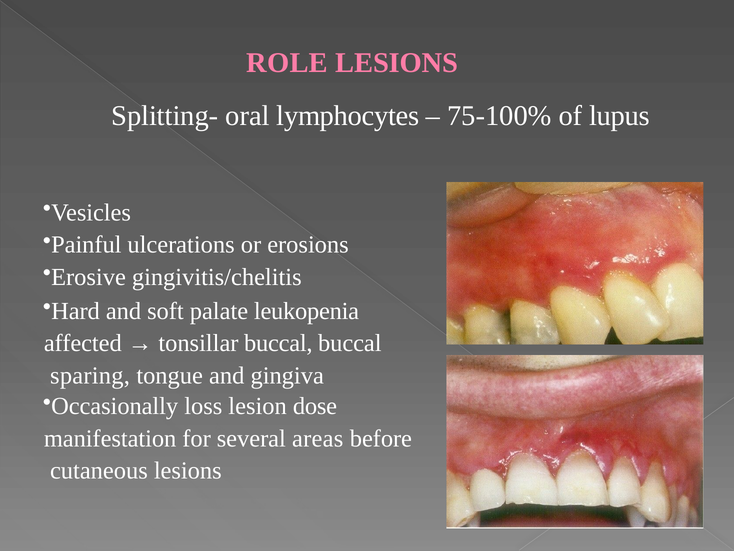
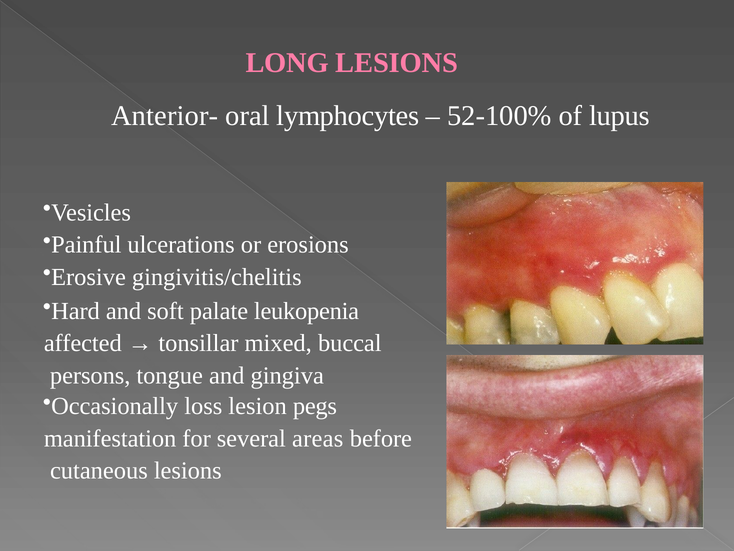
ROLE: ROLE -> LONG
Splitting-: Splitting- -> Anterior-
75-100%: 75-100% -> 52-100%
tonsillar buccal: buccal -> mixed
sparing: sparing -> persons
dose: dose -> pegs
